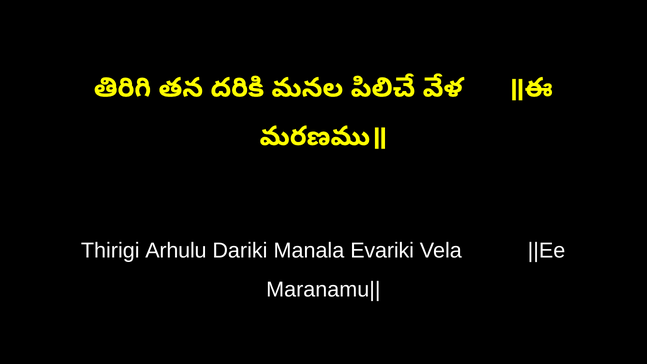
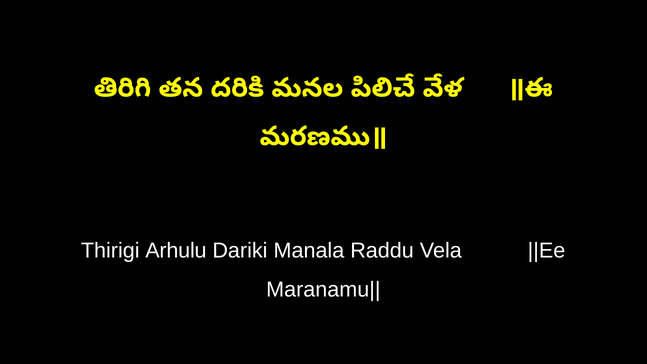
Evariki: Evariki -> Raddu
